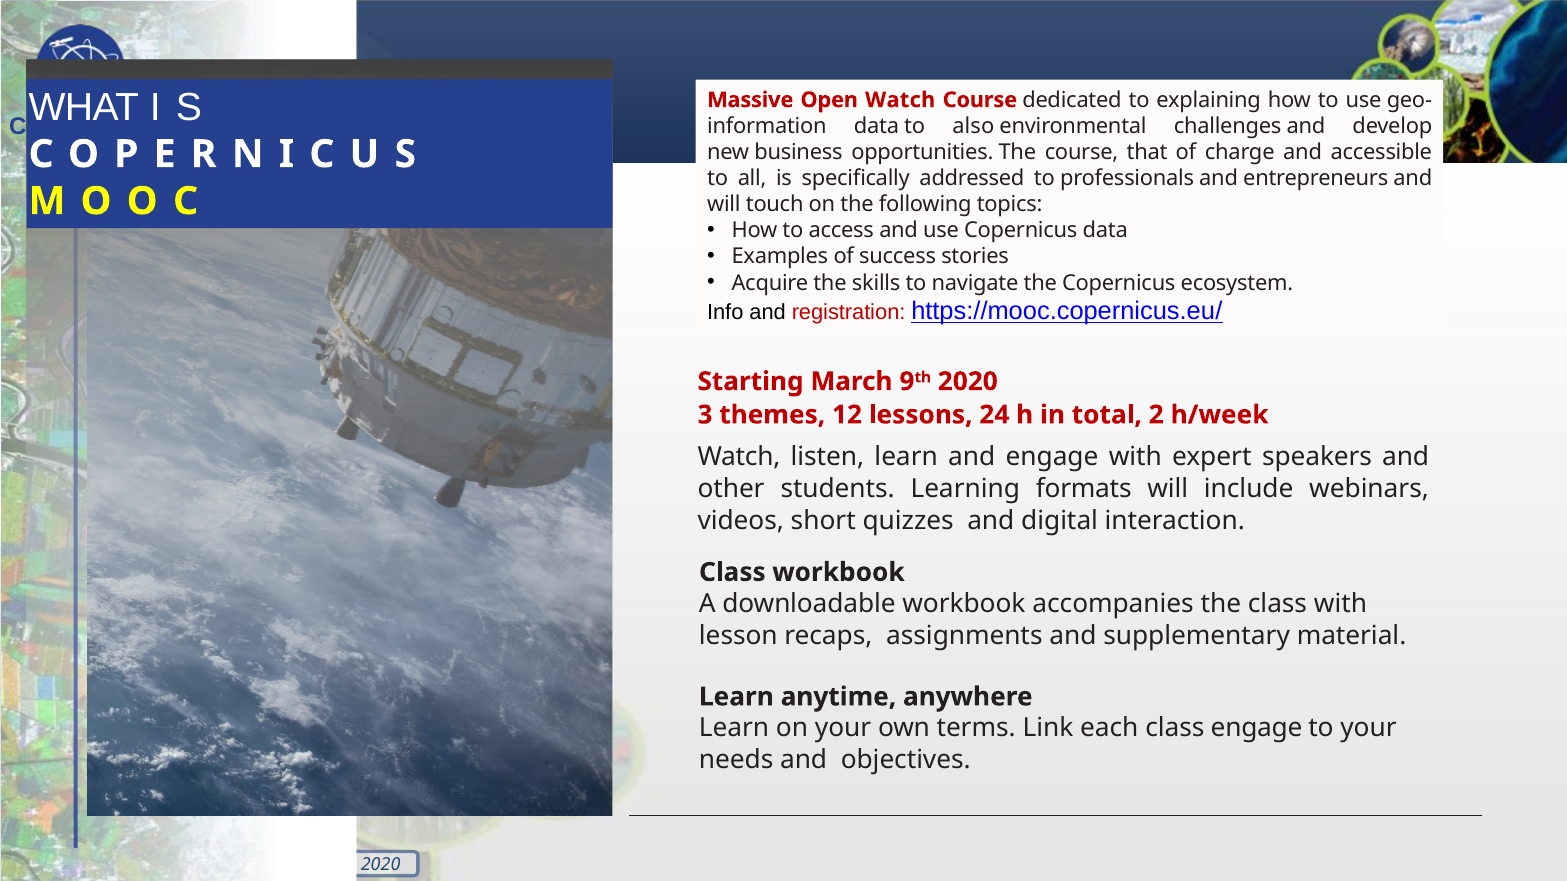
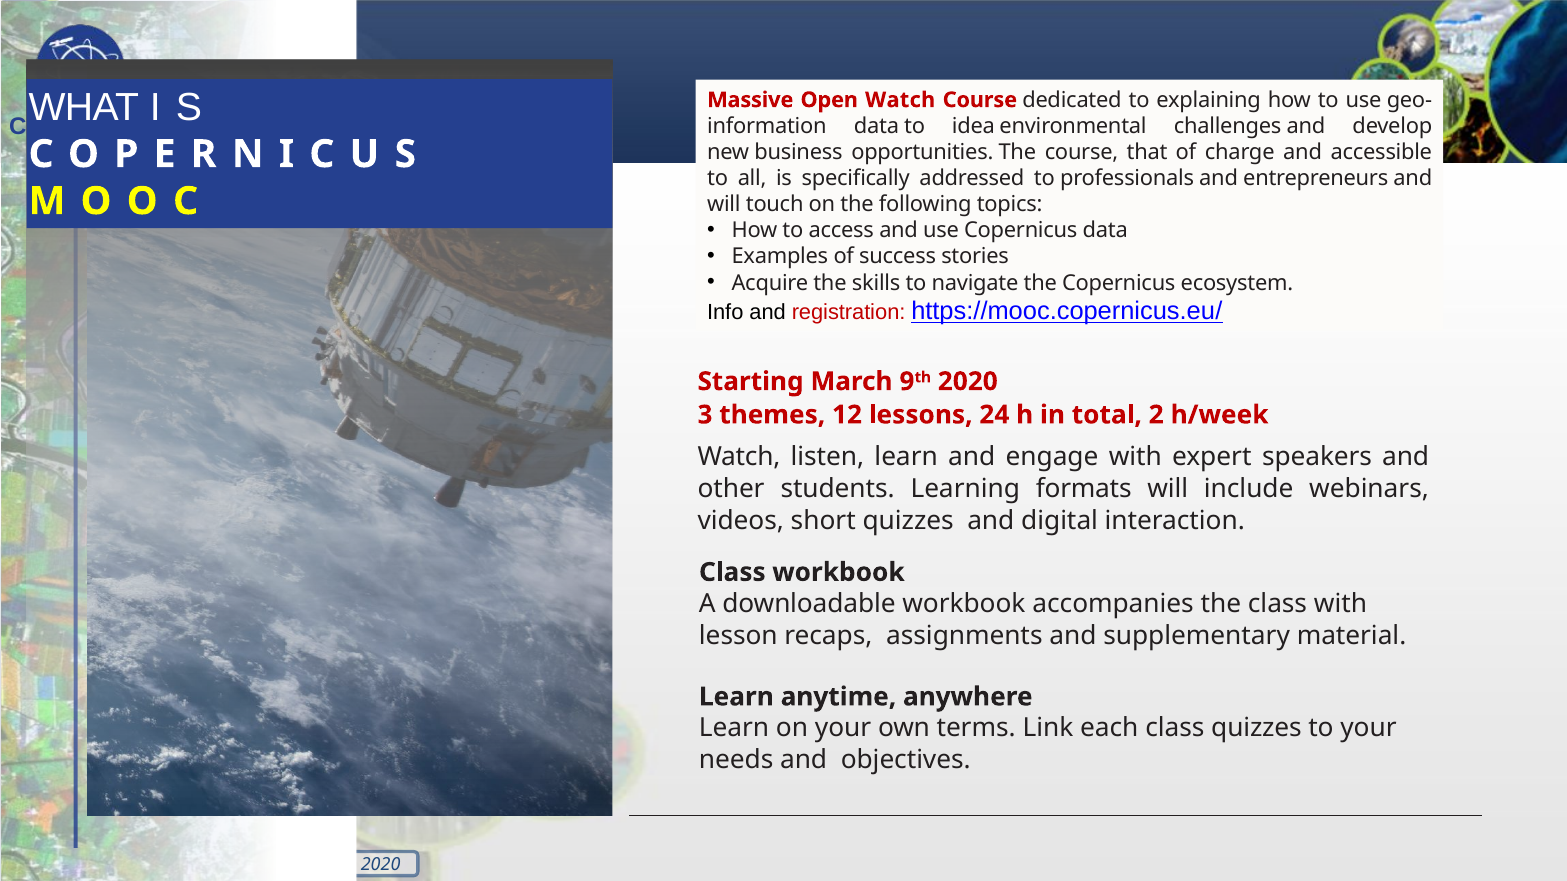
also: also -> idea
class engage: engage -> quizzes
